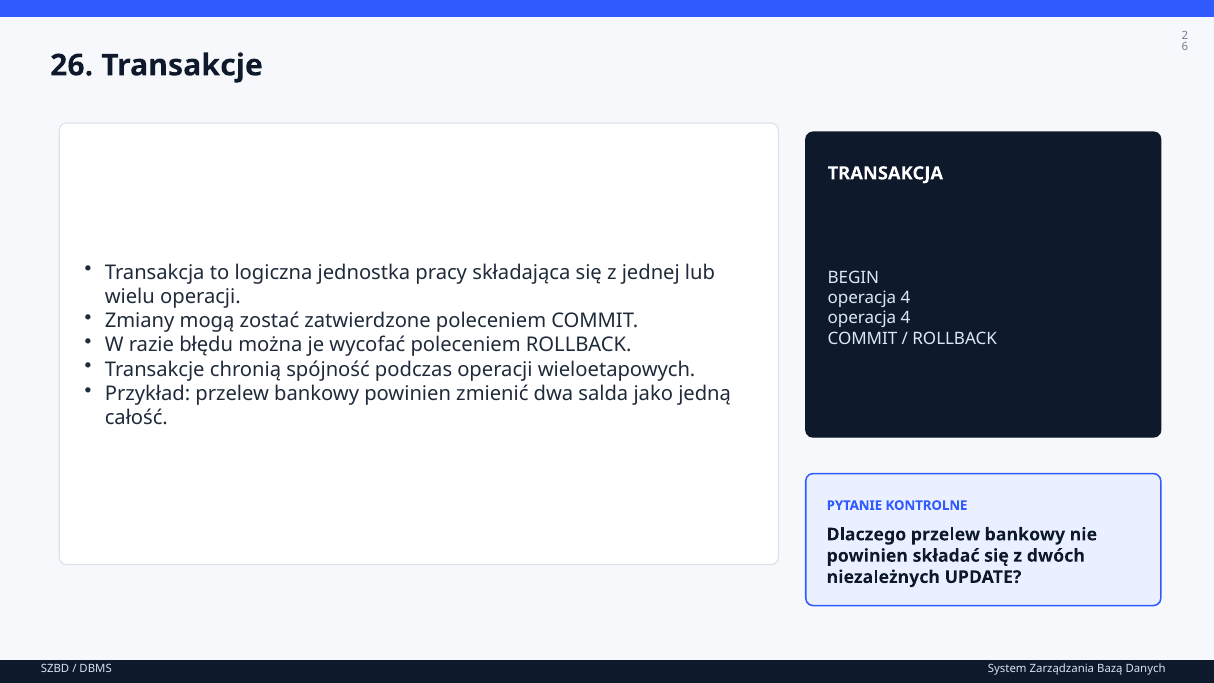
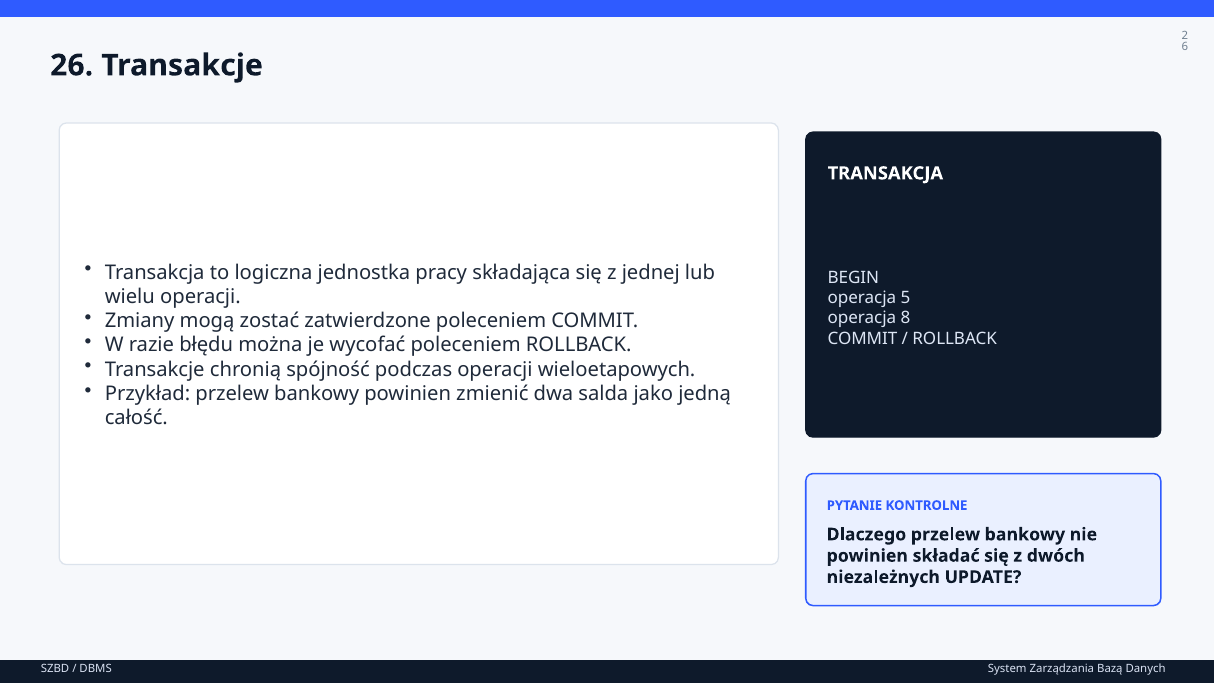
4 at (906, 298): 4 -> 5
4 at (906, 318): 4 -> 8
